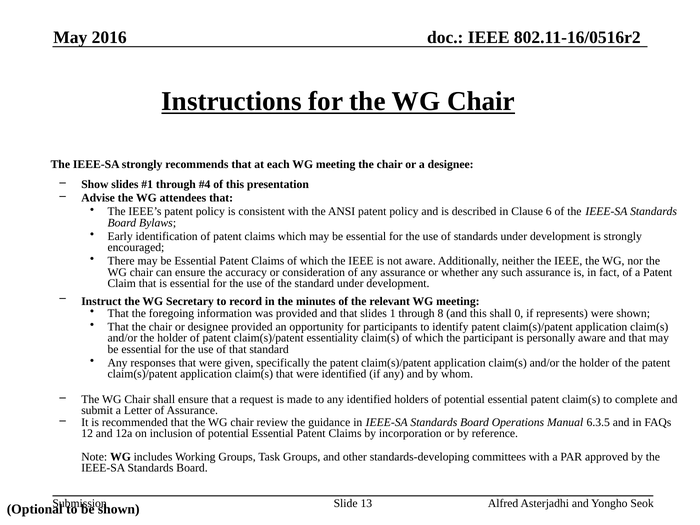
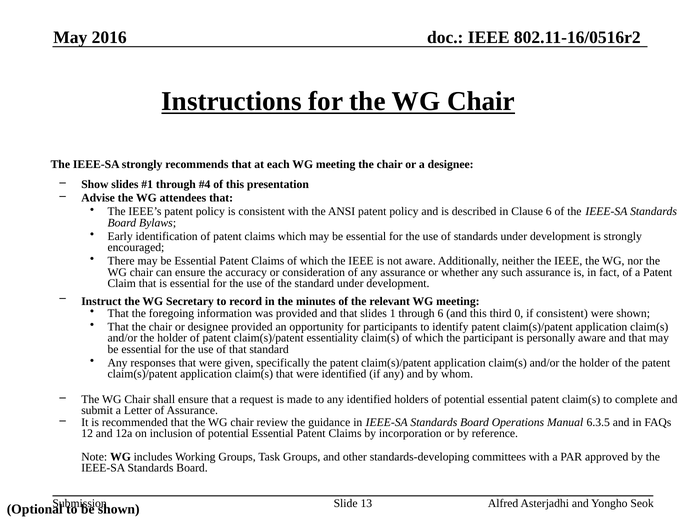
through 8: 8 -> 6
this shall: shall -> third
if represents: represents -> consistent
